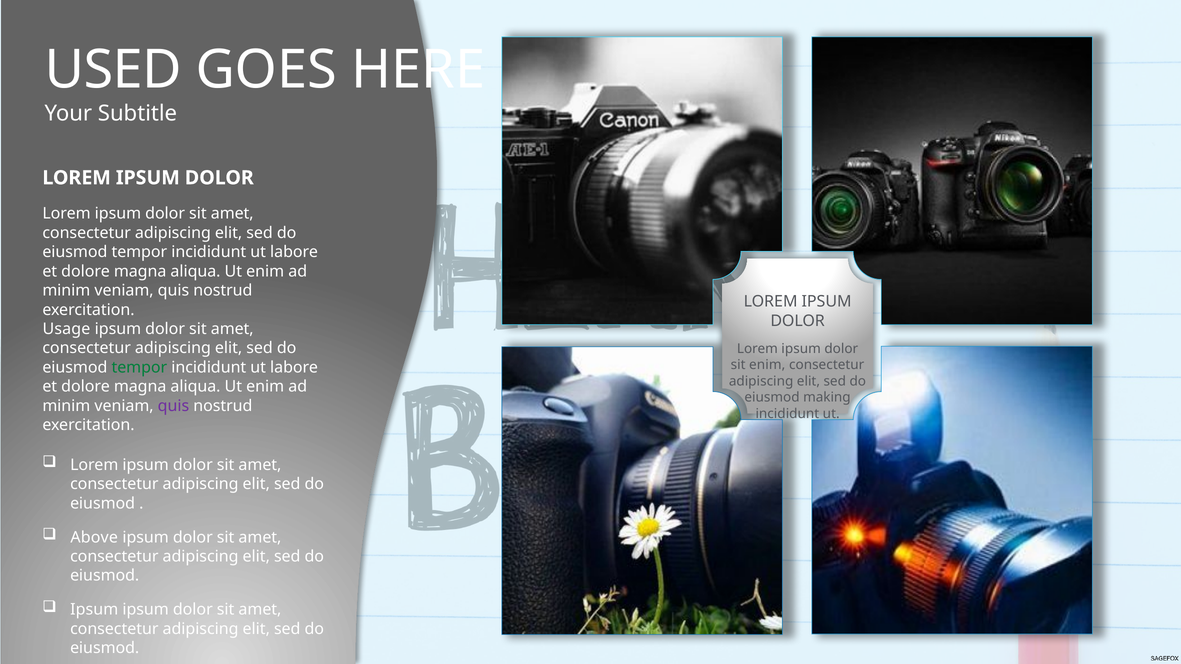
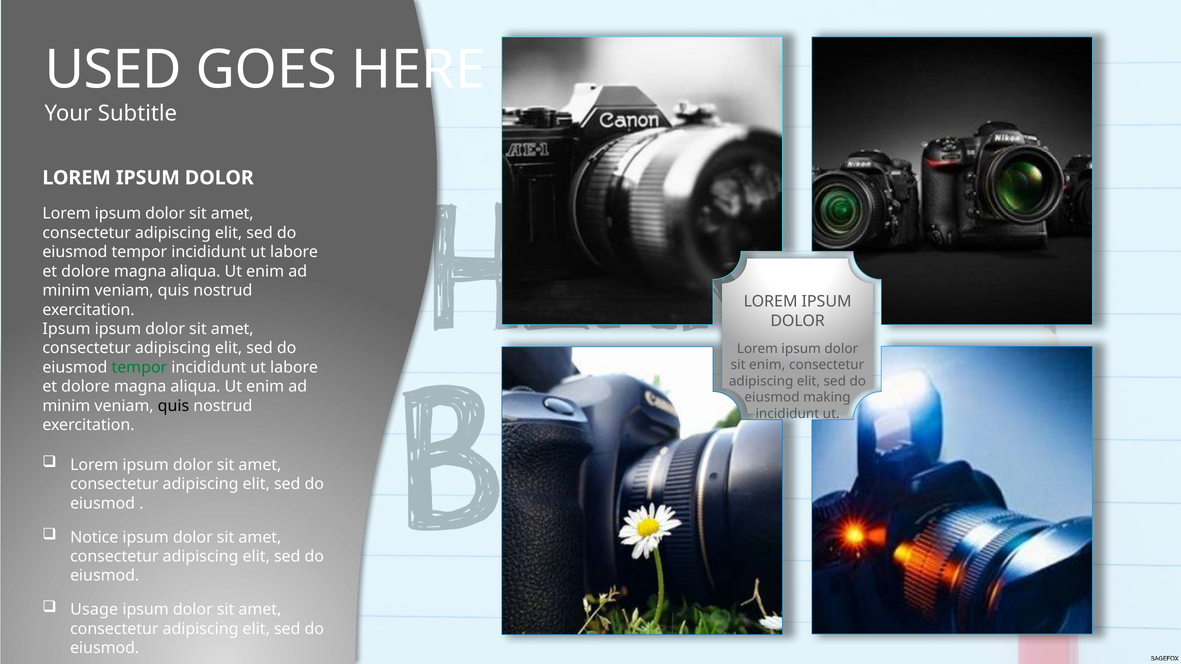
Usage at (66, 329): Usage -> Ipsum
quis at (173, 406) colour: purple -> black
Above: Above -> Notice
Ipsum at (94, 610): Ipsum -> Usage
